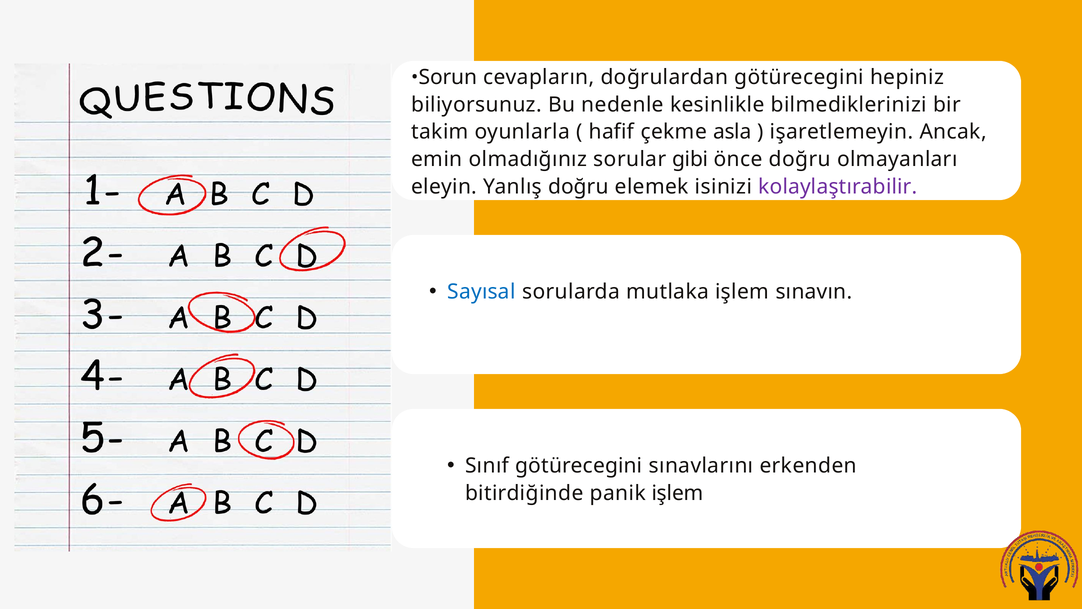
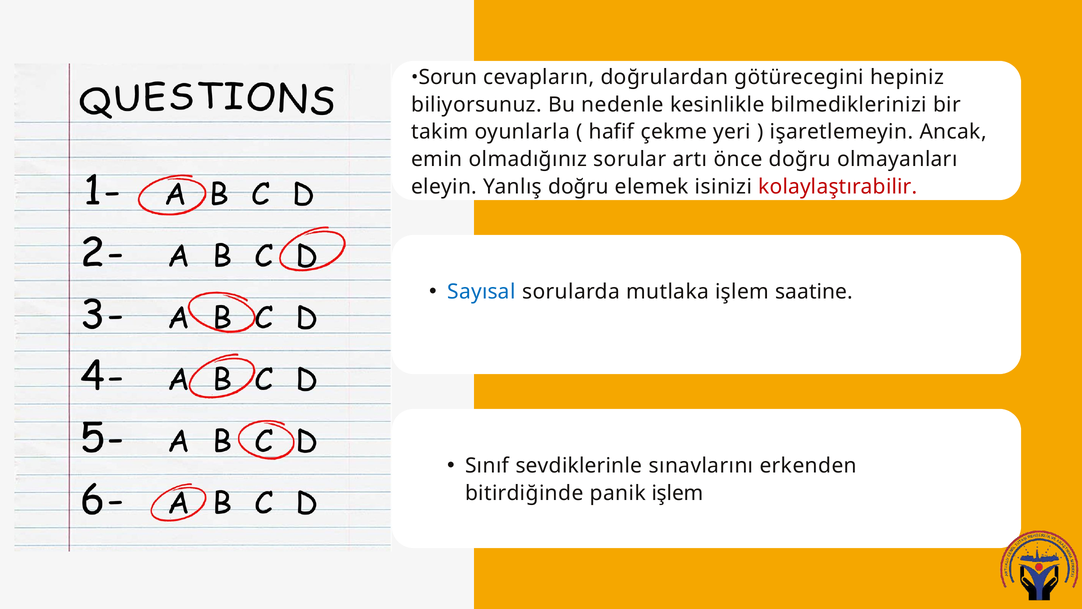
asla: asla -> yeri
gibi: gibi -> artı
kolaylaştırabilir colour: purple -> red
sınavın: sınavın -> saatine
Sınıf götürecegini: götürecegini -> sevdiklerinle
